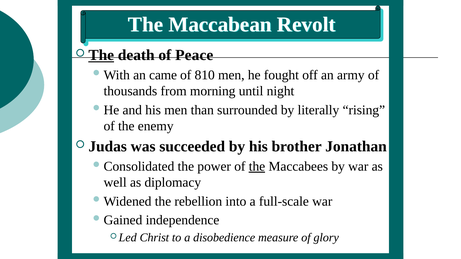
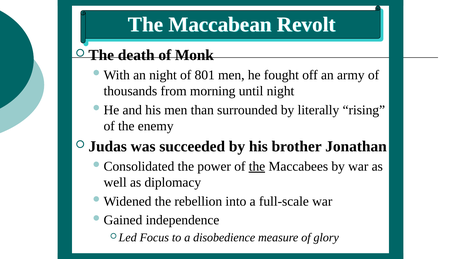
The at (101, 55) underline: present -> none
Peace: Peace -> Monk
an came: came -> night
810: 810 -> 801
Christ: Christ -> Focus
